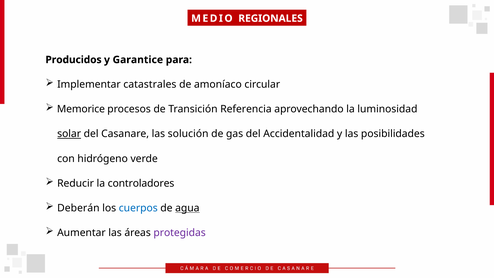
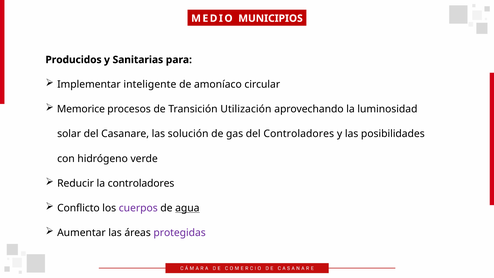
REGIONALES: REGIONALES -> MUNICIPIOS
Garantice: Garantice -> Sanitarias
catastrales: catastrales -> inteligente
Referencia: Referencia -> Utilización
solar underline: present -> none
del Accidentalidad: Accidentalidad -> Controladores
Deberán: Deberán -> Conflicto
cuerpos colour: blue -> purple
